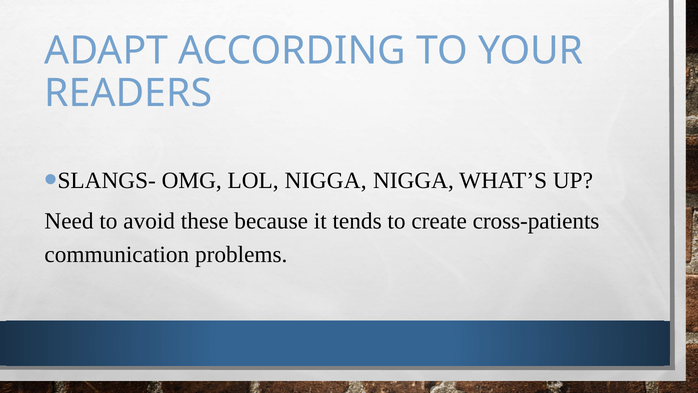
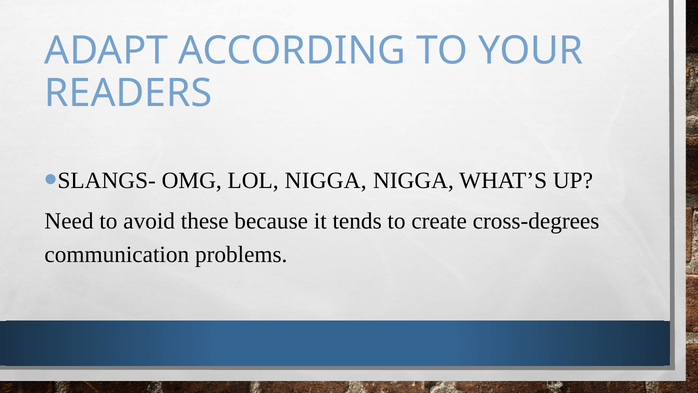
cross-patients: cross-patients -> cross-degrees
